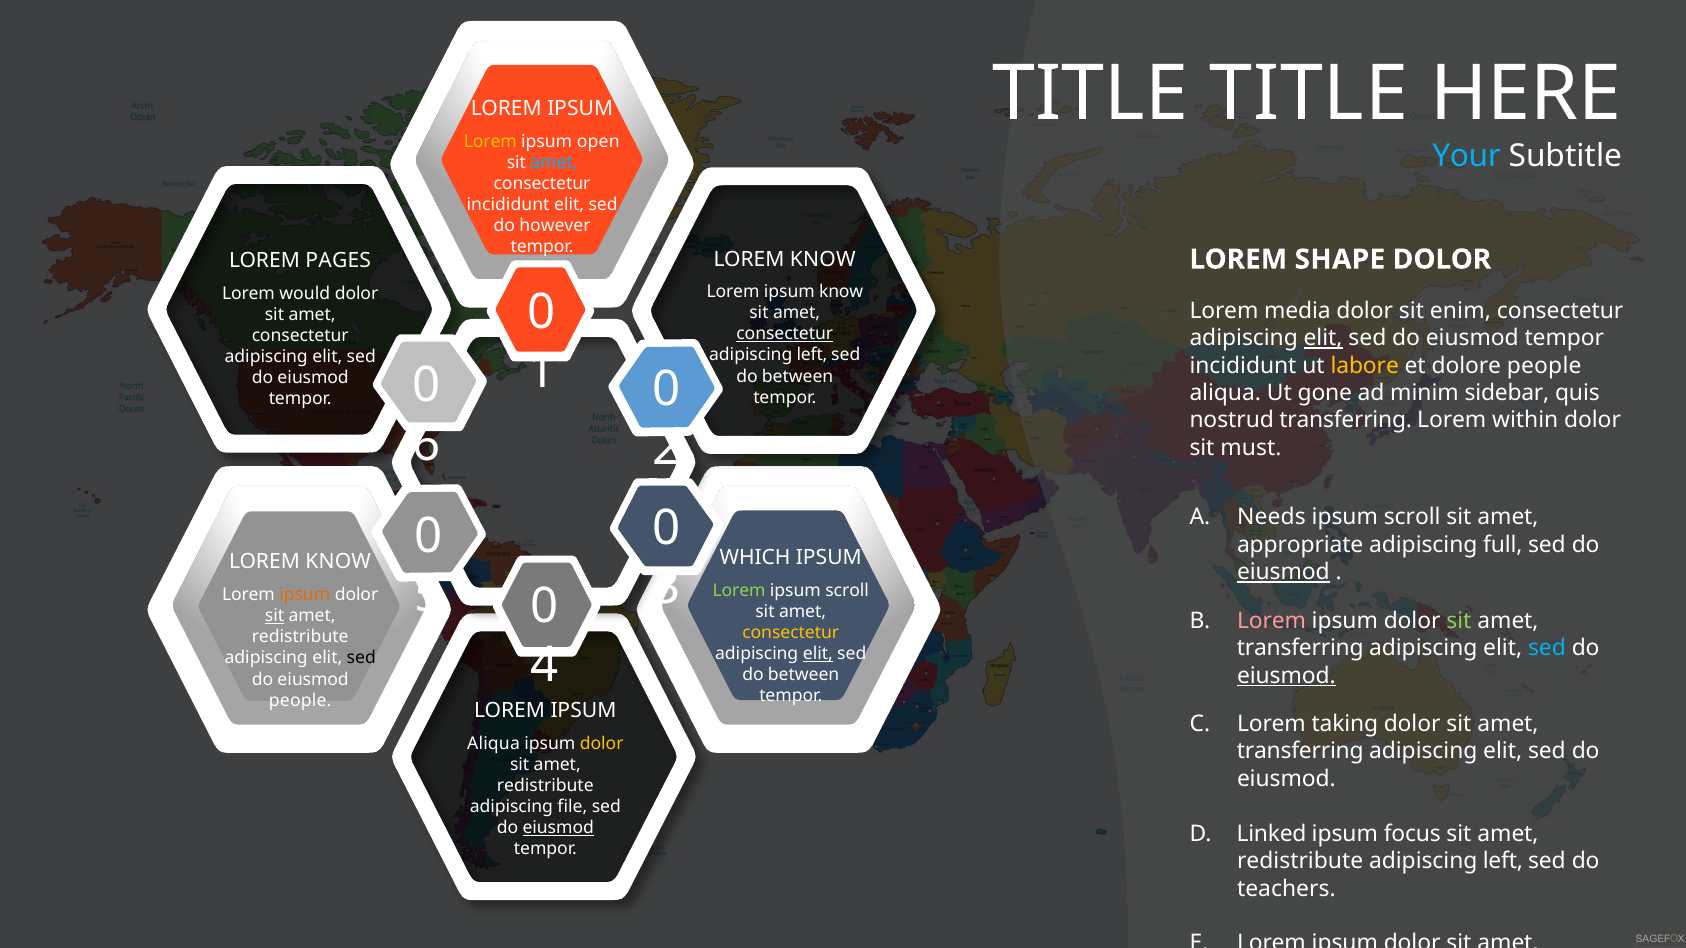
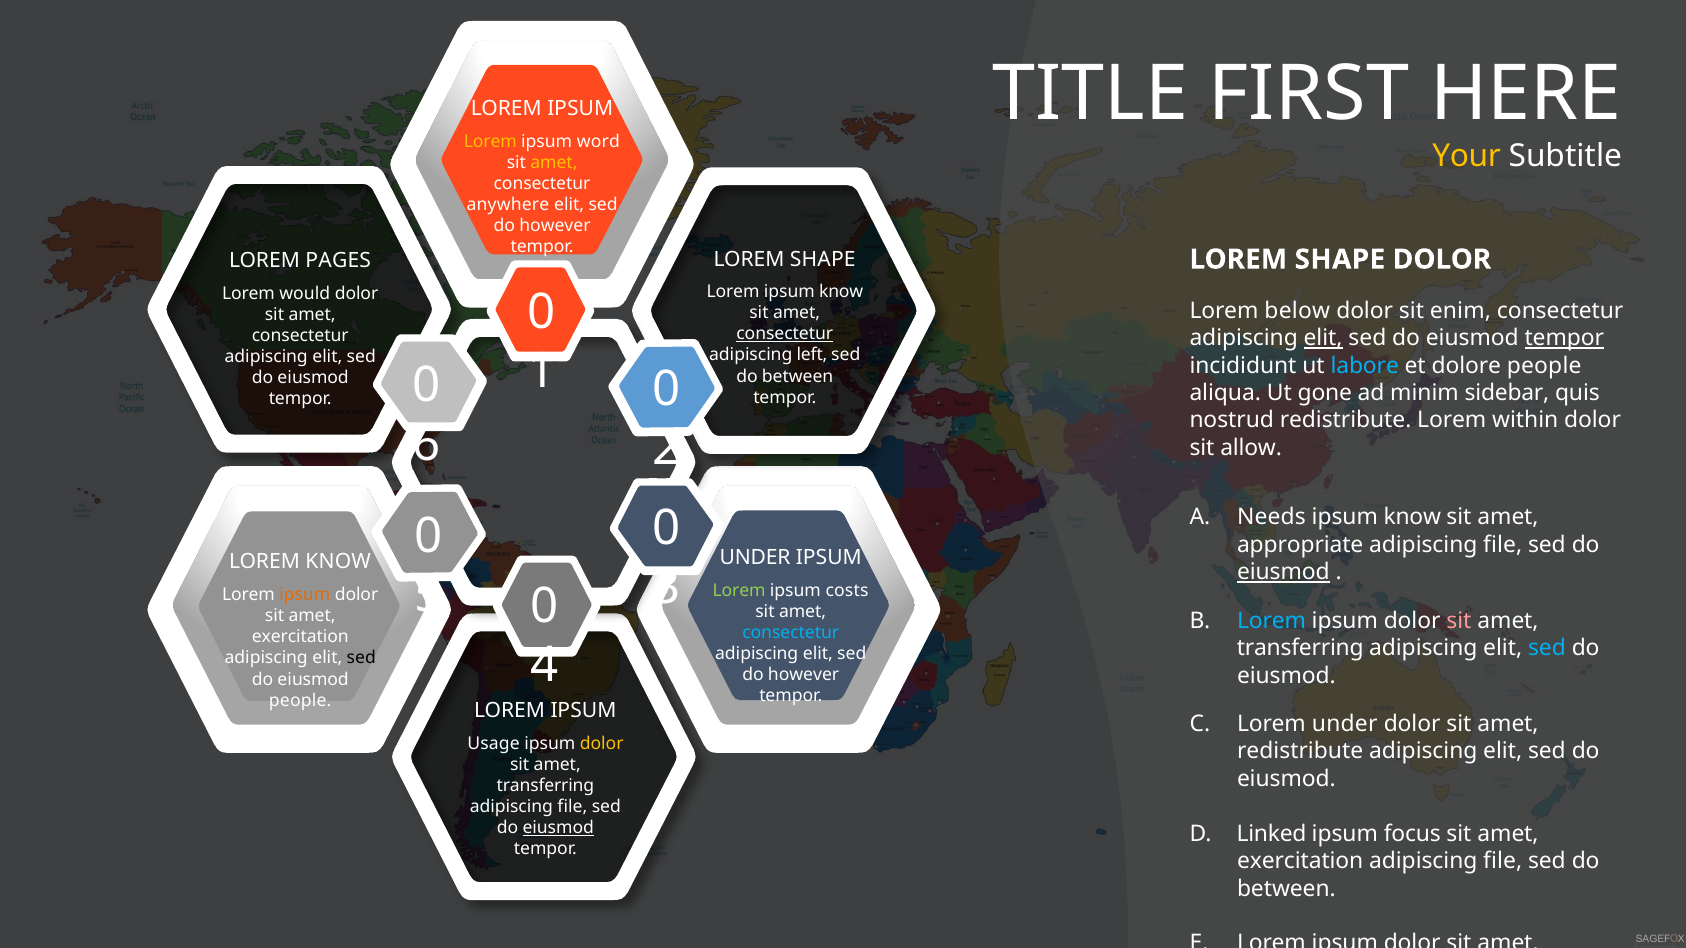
TITLE TITLE: TITLE -> FIRST
open: open -> word
Your colour: light blue -> yellow
amet at (554, 163) colour: light blue -> yellow
incididunt at (508, 205): incididunt -> anywhere
KNOW at (823, 259): KNOW -> SHAPE
media: media -> below
tempor at (1564, 338) underline: none -> present
labore colour: yellow -> light blue
nostrud transferring: transferring -> redistribute
must: must -> allow
scroll at (1412, 518): scroll -> know
full at (1503, 545): full -> file
WHICH at (755, 558): WHICH -> UNDER
scroll at (847, 590): scroll -> costs
sit at (275, 616) underline: present -> none
Lorem at (1271, 621) colour: pink -> light blue
sit at (1459, 621) colour: light green -> pink
consectetur at (791, 633) colour: yellow -> light blue
redistribute at (300, 637): redistribute -> exercitation
elit at (818, 654) underline: present -> none
eiusmod at (1286, 676) underline: present -> none
between at (804, 675): between -> however
Lorem taking: taking -> under
Aliqua at (494, 744): Aliqua -> Usage
transferring at (1300, 752): transferring -> redistribute
redistribute at (545, 786): redistribute -> transferring
redistribute at (1300, 861): redistribute -> exercitation
left at (1503, 861): left -> file
teachers at (1286, 889): teachers -> between
